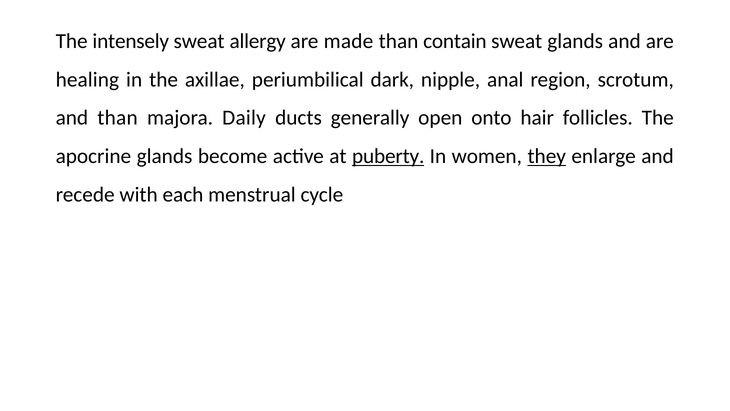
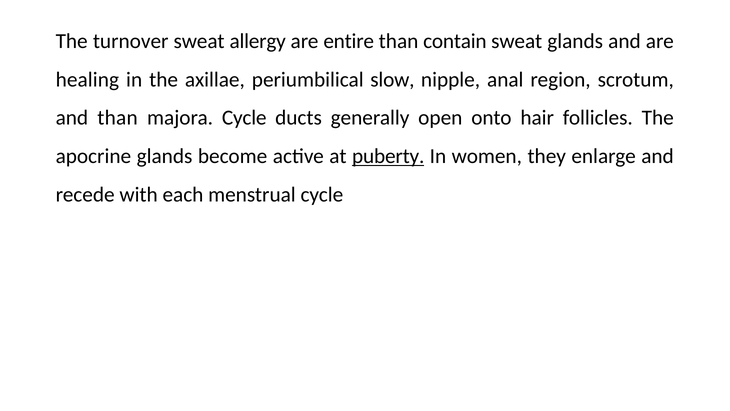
intensely: intensely -> turnover
made: made -> entire
dark: dark -> slow
majora Daily: Daily -> Cycle
they underline: present -> none
